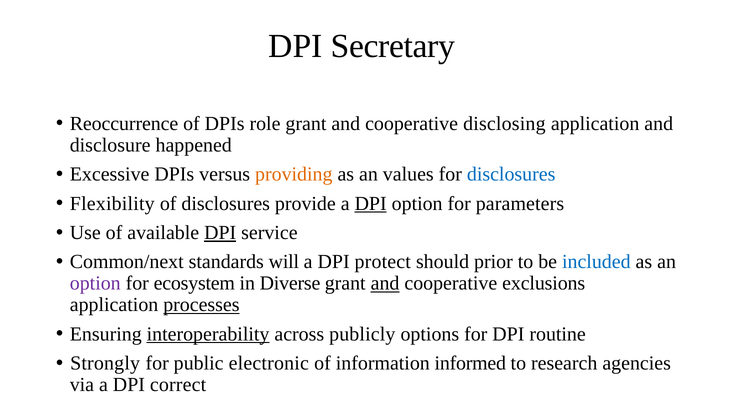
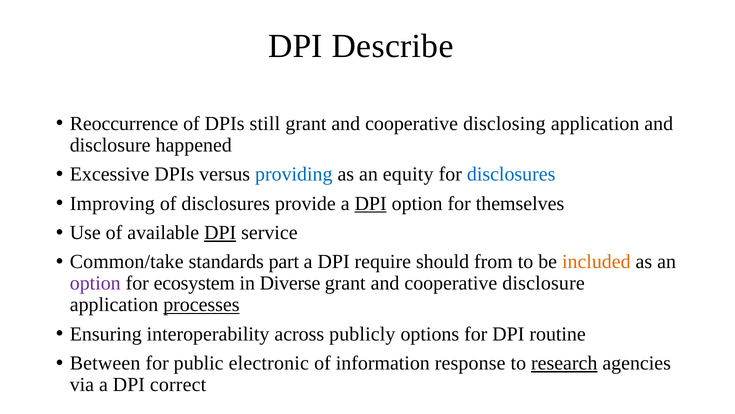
Secretary: Secretary -> Describe
role: role -> still
providing colour: orange -> blue
values: values -> equity
Flexibility: Flexibility -> Improving
parameters: parameters -> themselves
Common/next: Common/next -> Common/take
will: will -> part
protect: protect -> require
prior: prior -> from
included colour: blue -> orange
and at (385, 283) underline: present -> none
cooperative exclusions: exclusions -> disclosure
interoperability underline: present -> none
Strongly: Strongly -> Between
informed: informed -> response
research underline: none -> present
